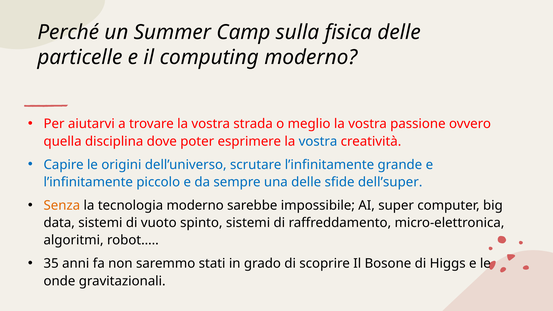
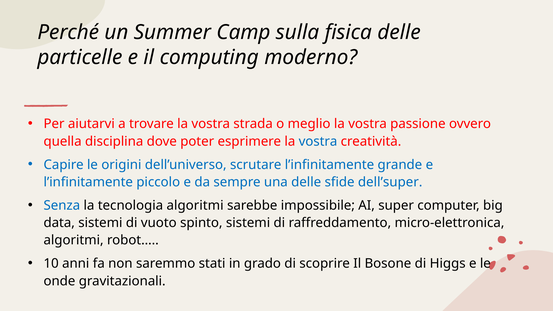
Senza colour: orange -> blue
tecnologia moderno: moderno -> algoritmi
35: 35 -> 10
